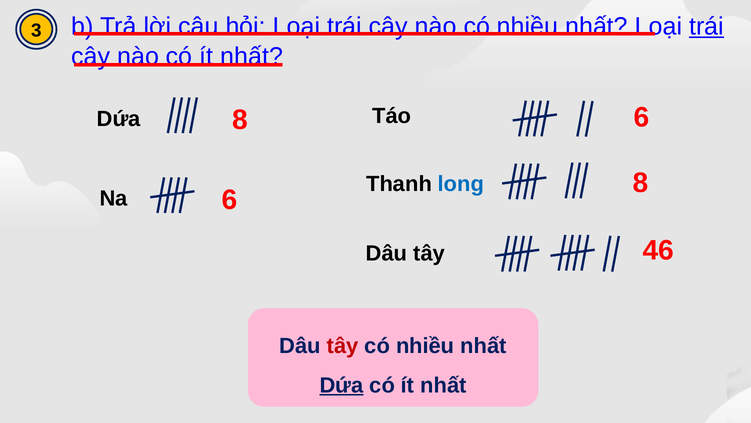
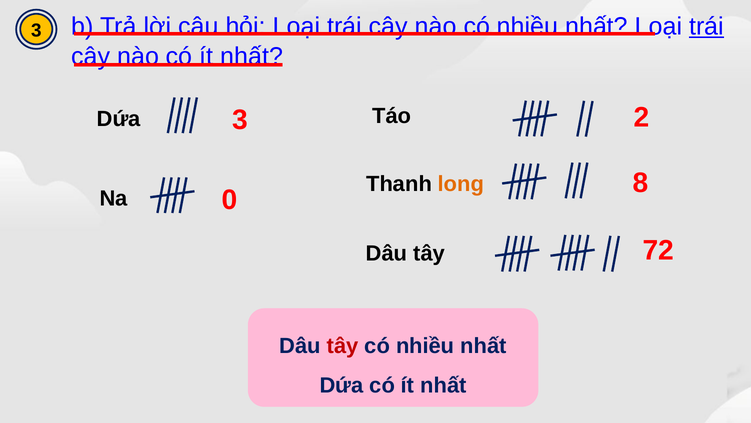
Táo 6: 6 -> 2
Dứa 8: 8 -> 3
long colour: blue -> orange
Na 6: 6 -> 0
46: 46 -> 72
Dứa at (341, 385) underline: present -> none
